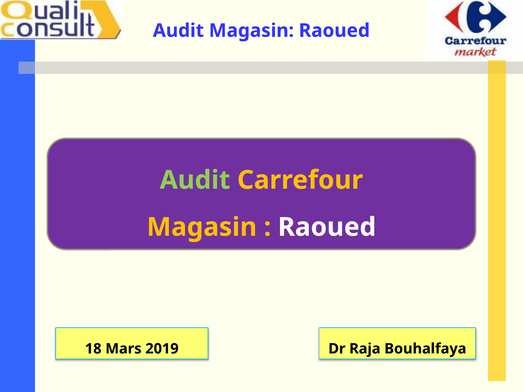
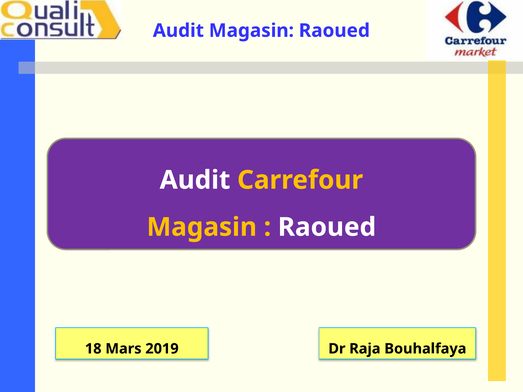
Audit at (195, 180) colour: light green -> white
